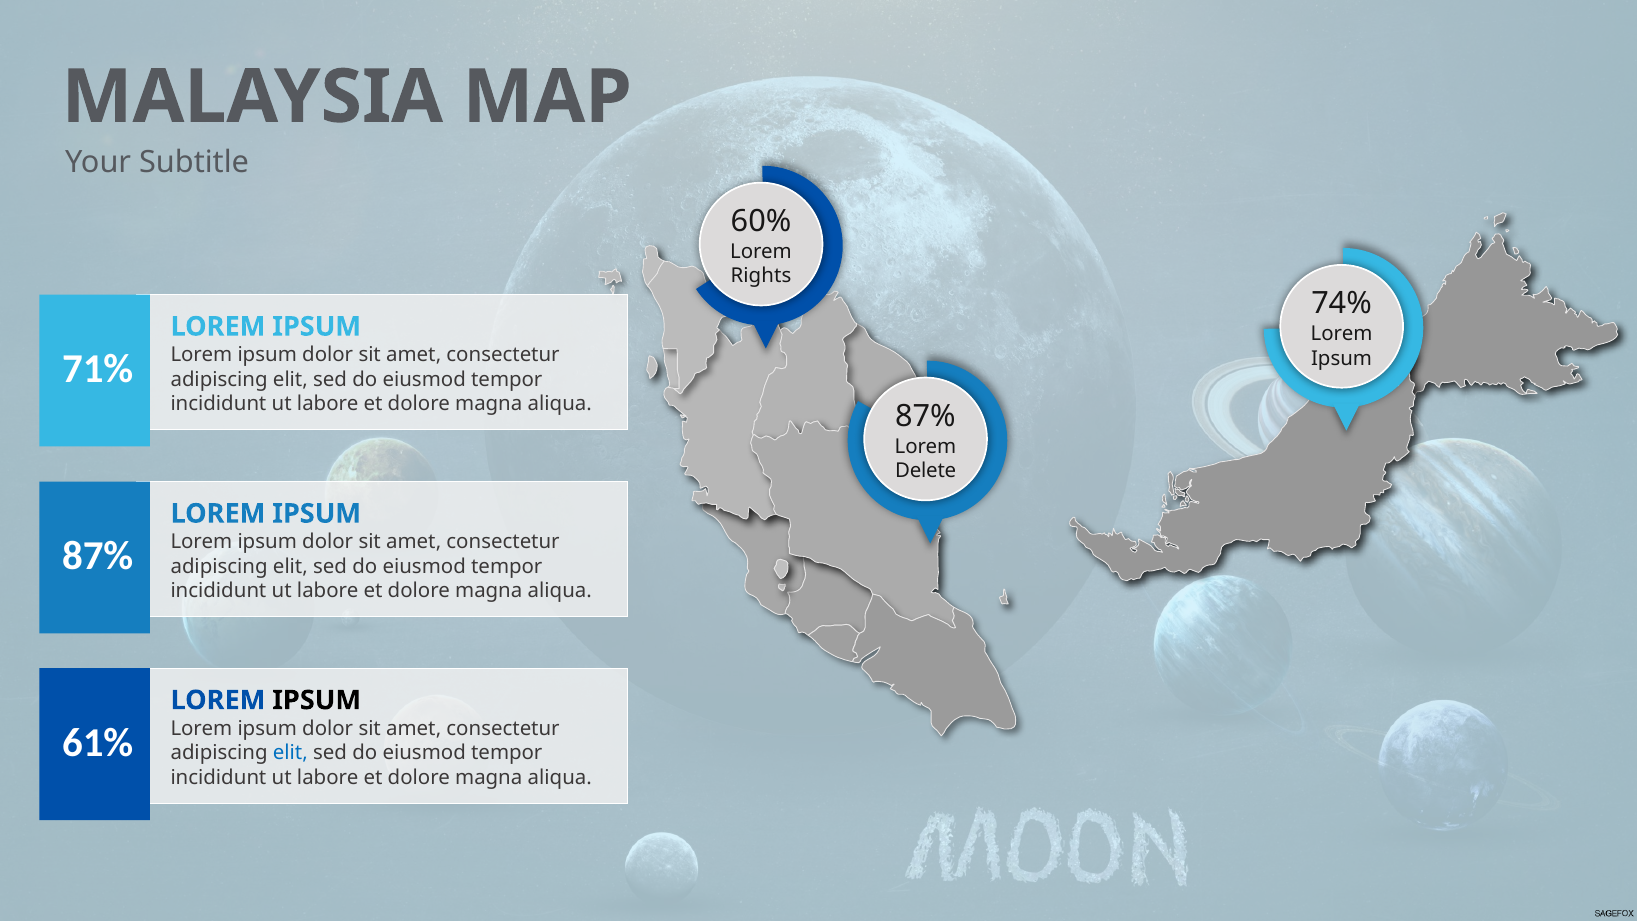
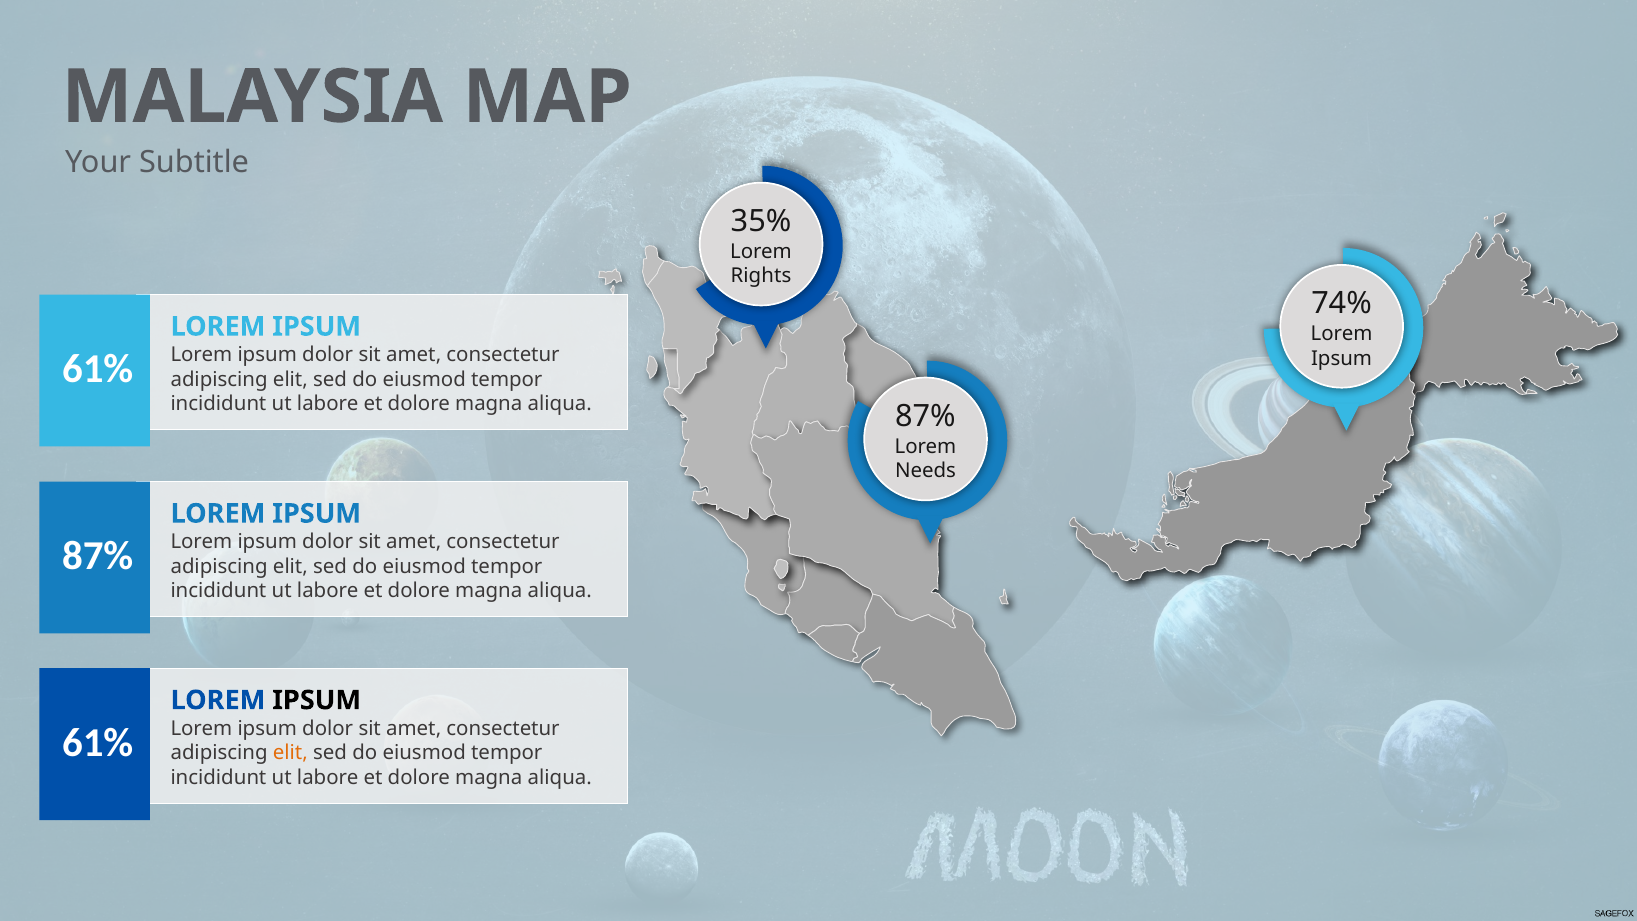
60%: 60% -> 35%
71% at (98, 369): 71% -> 61%
Delete: Delete -> Needs
elit at (290, 753) colour: blue -> orange
